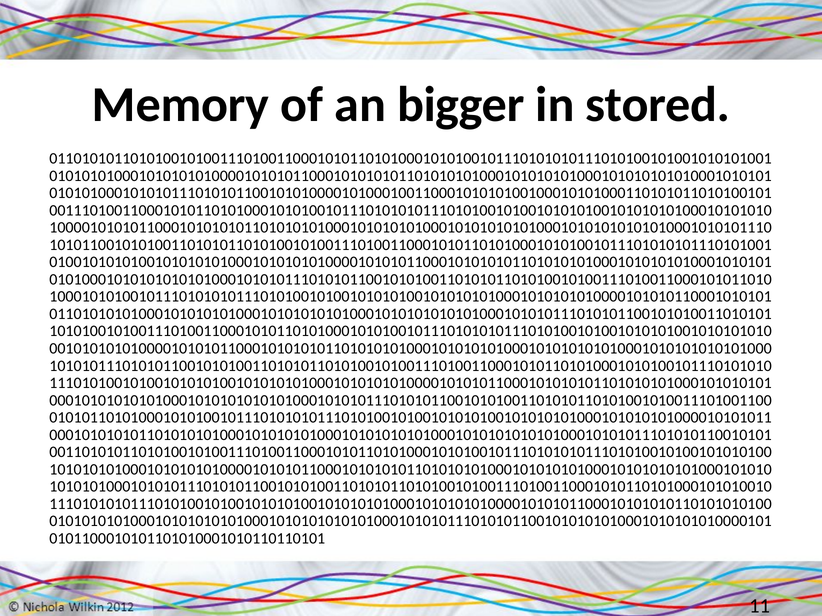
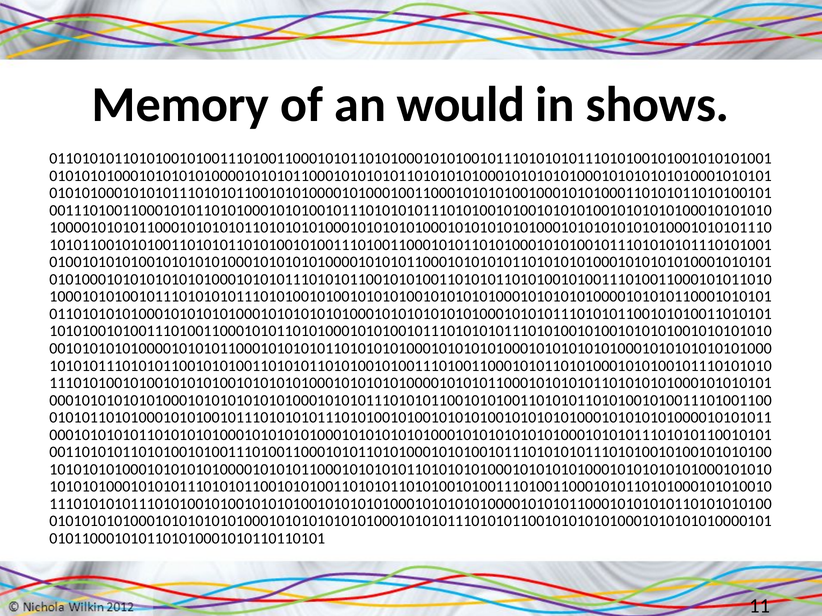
bigger: bigger -> would
stored: stored -> shows
